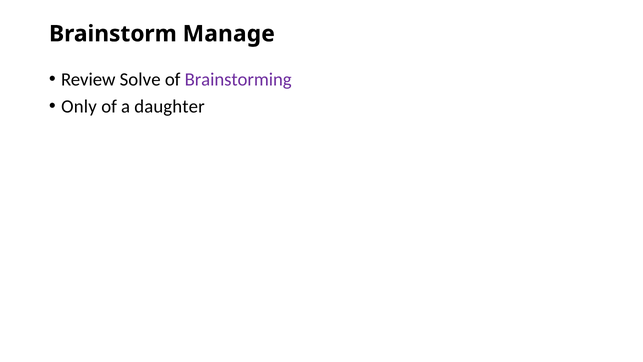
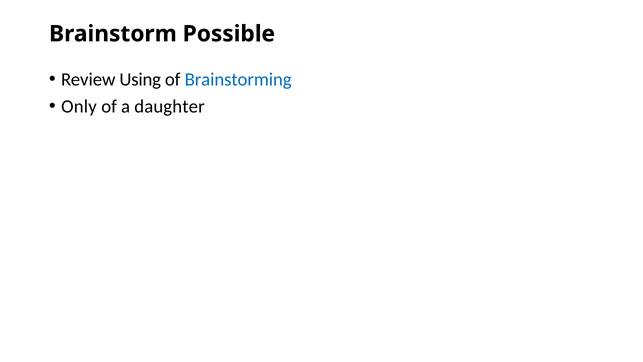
Manage: Manage -> Possible
Solve: Solve -> Using
Brainstorming colour: purple -> blue
